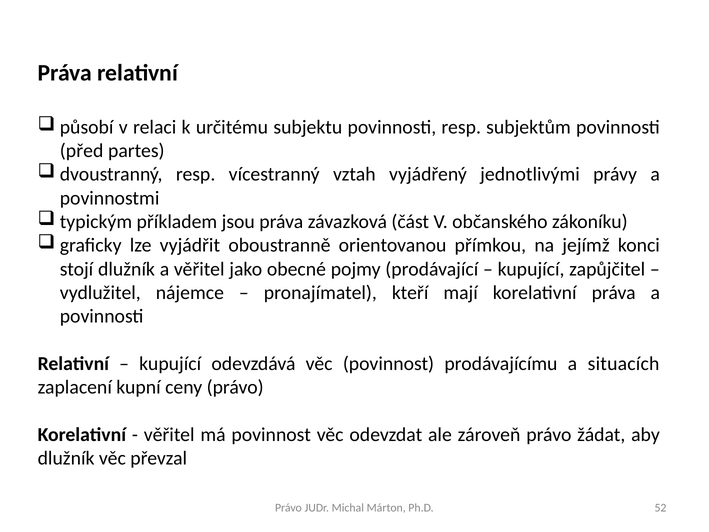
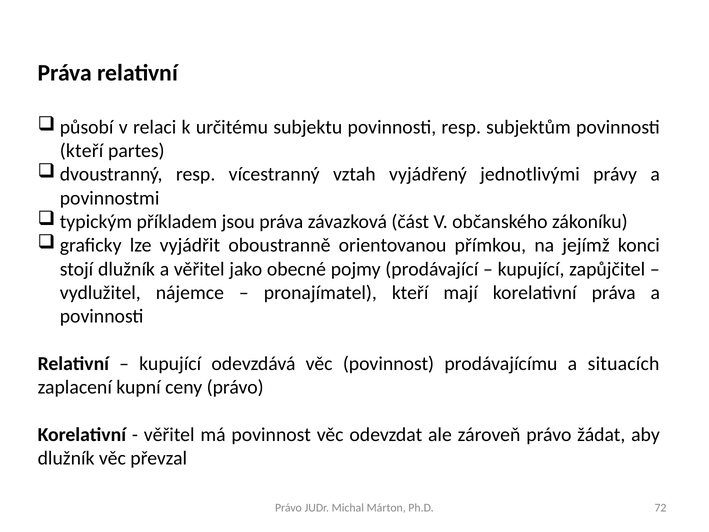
před at (82, 151): před -> kteří
52: 52 -> 72
